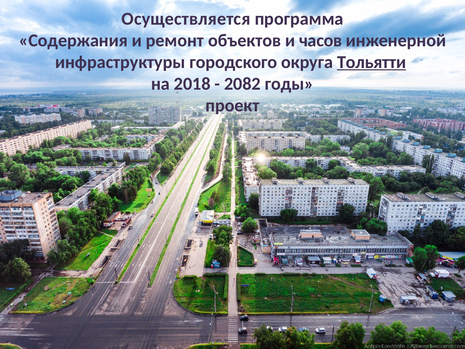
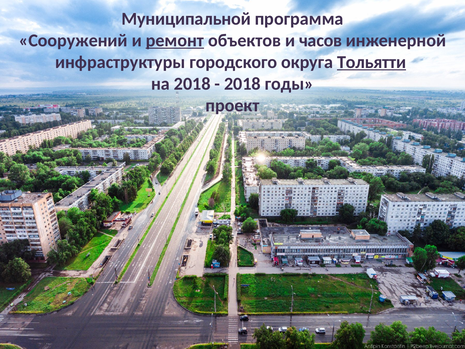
Осуществляется: Осуществляется -> Муниципальной
Содержания: Содержания -> Сооружений
ремонт underline: none -> present
2082 at (242, 84): 2082 -> 2018
